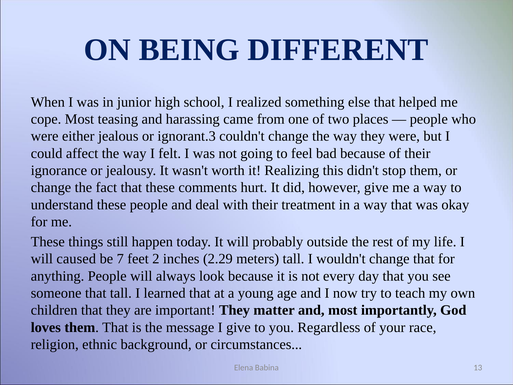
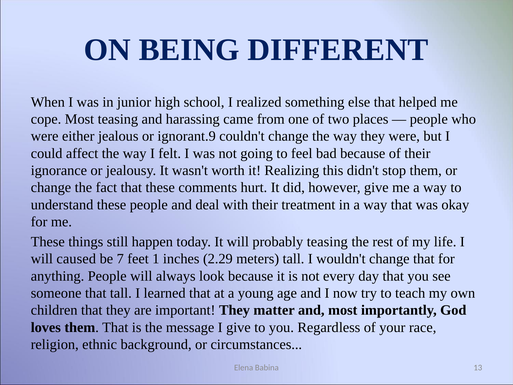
ignorant.3: ignorant.3 -> ignorant.9
probably outside: outside -> teasing
2: 2 -> 1
